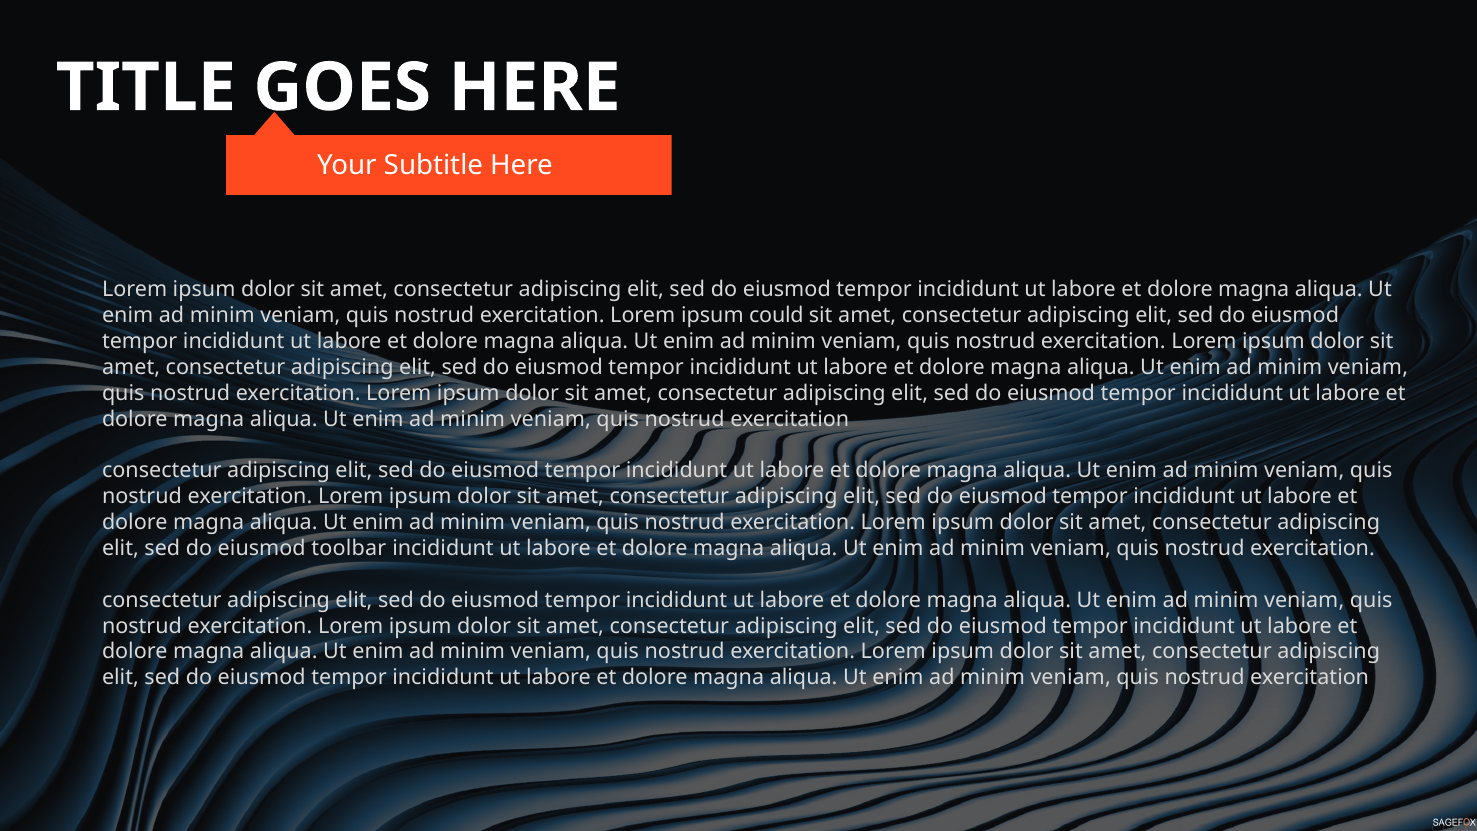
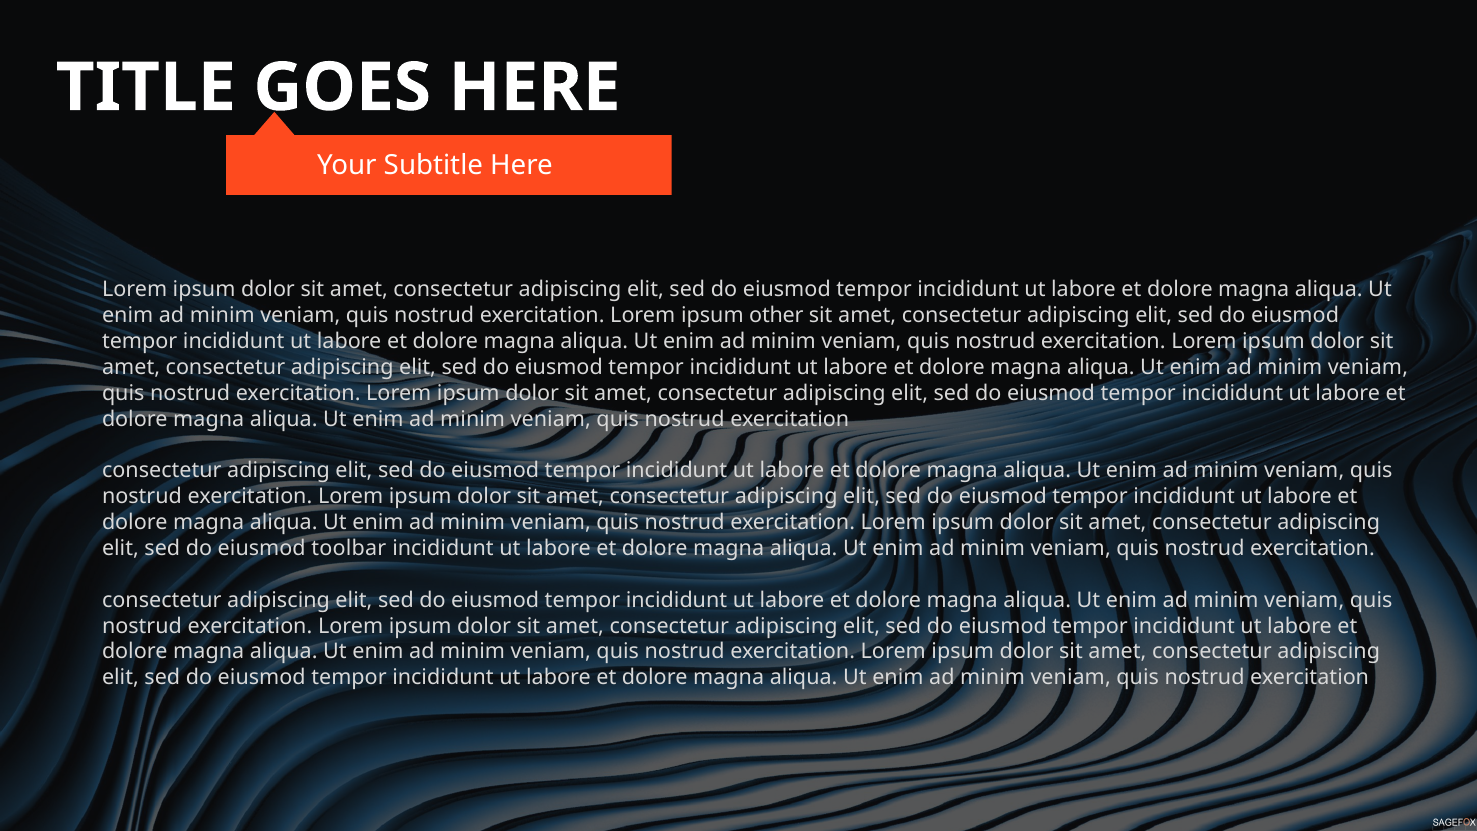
could: could -> other
